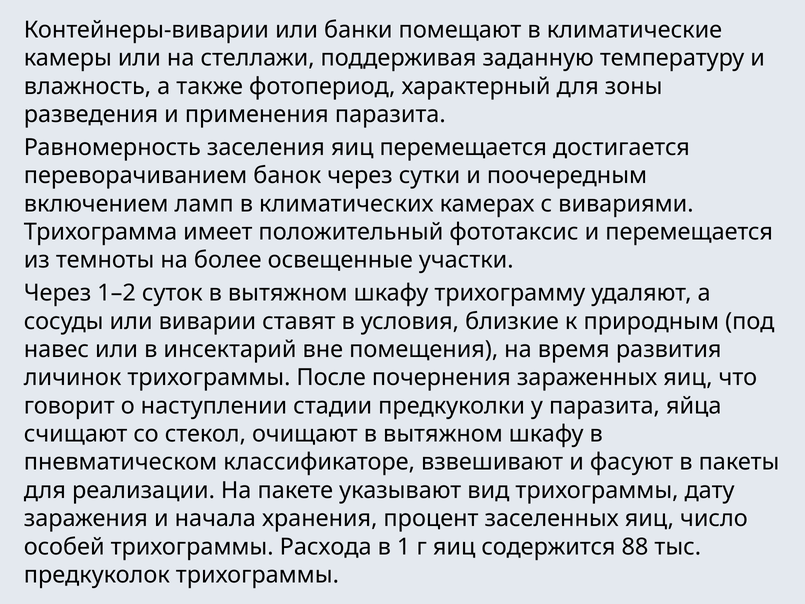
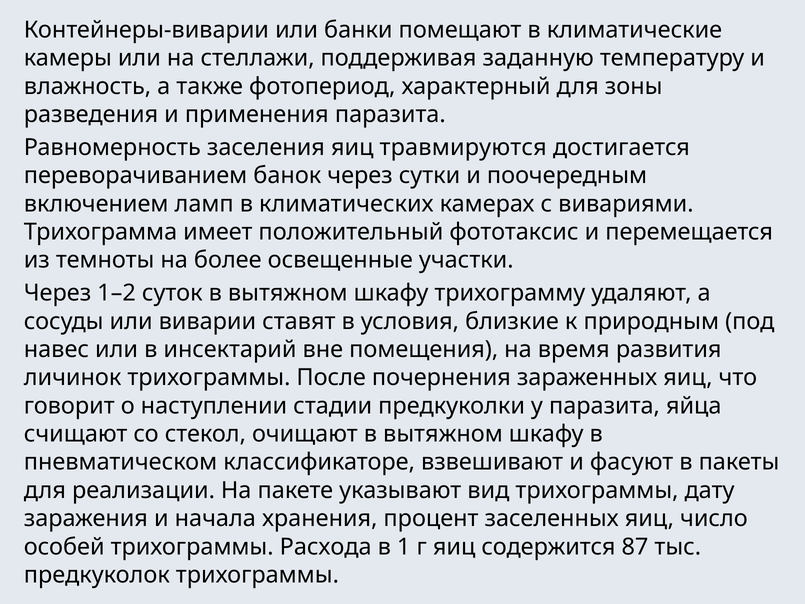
яиц перемещается: перемещается -> травмируются
88: 88 -> 87
